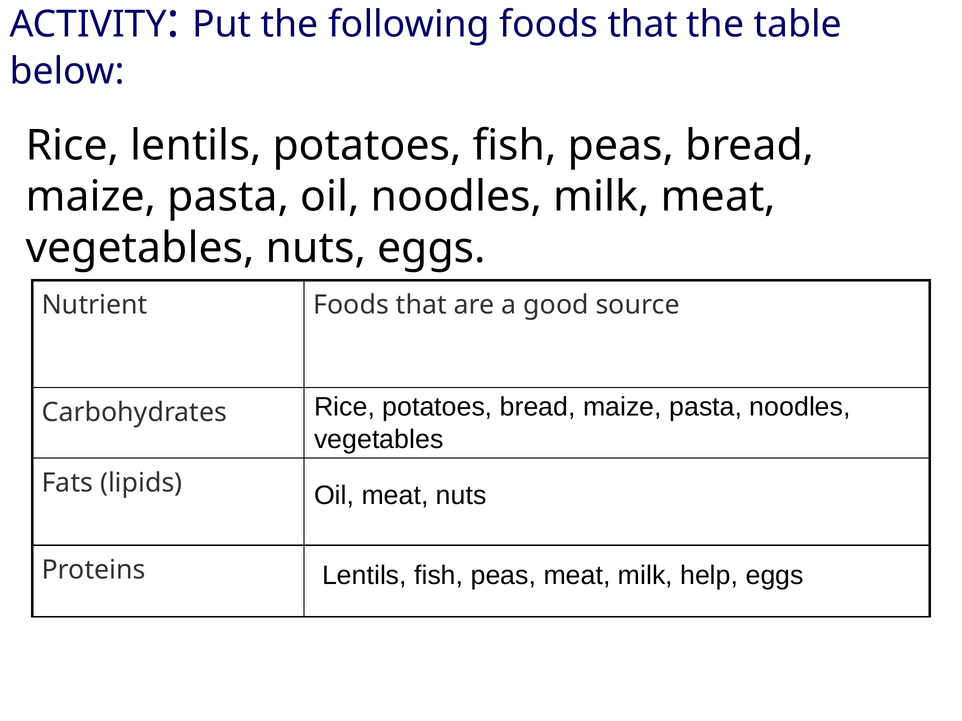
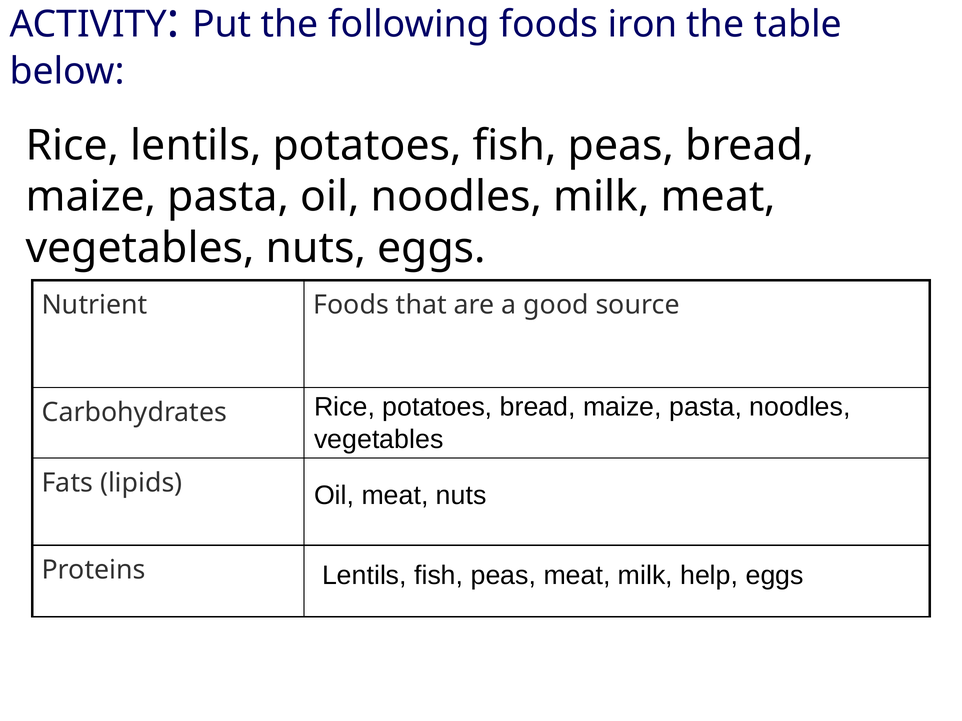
following foods that: that -> iron
